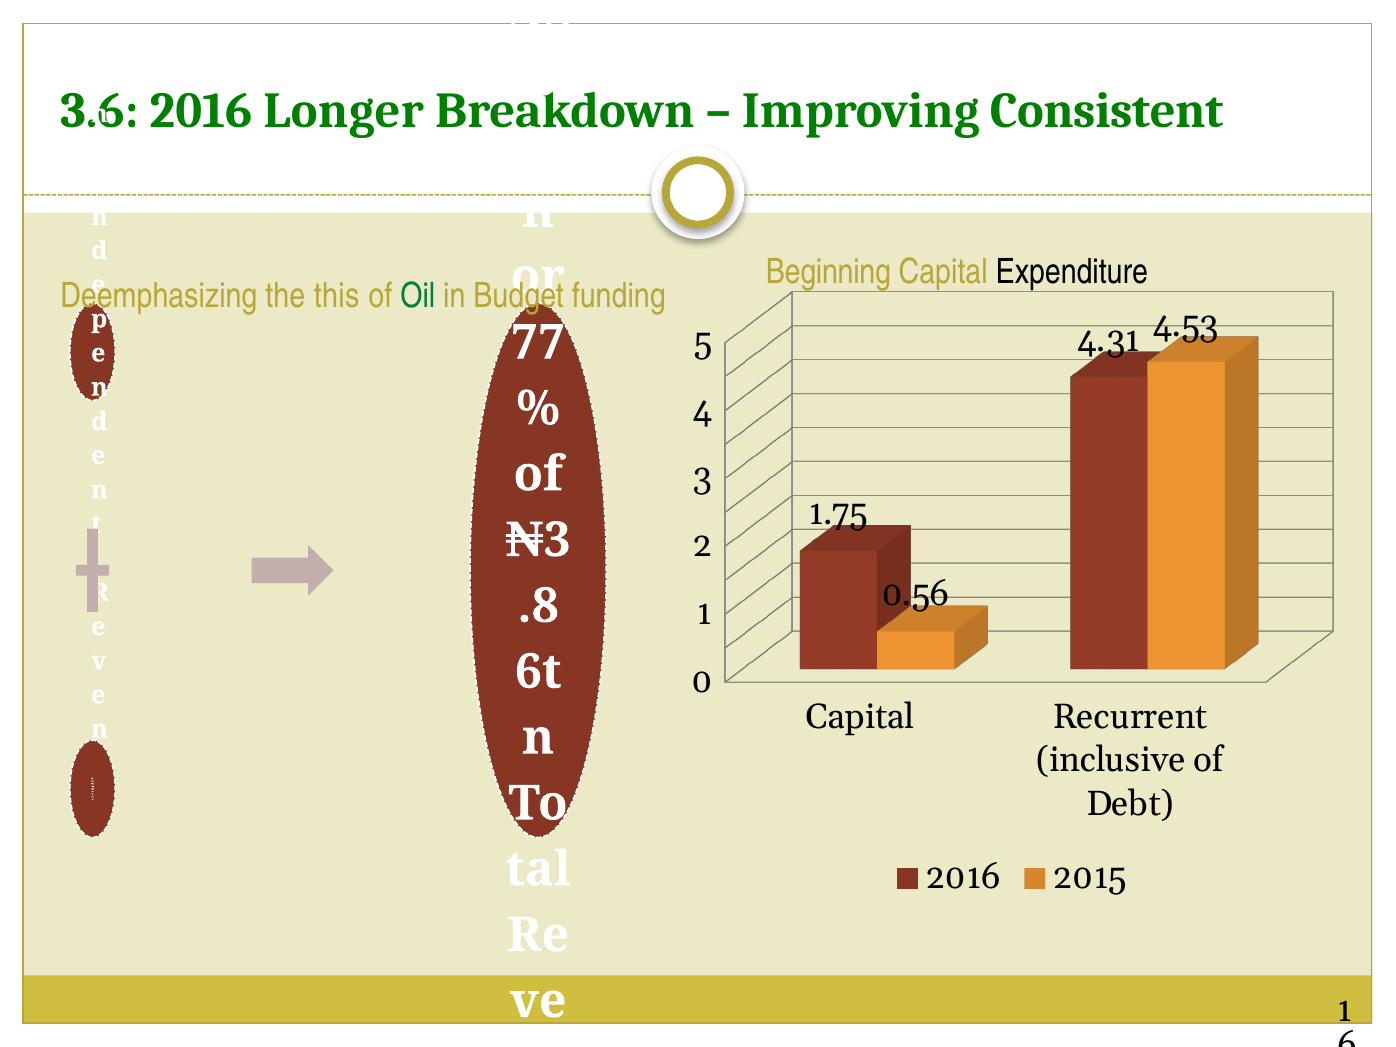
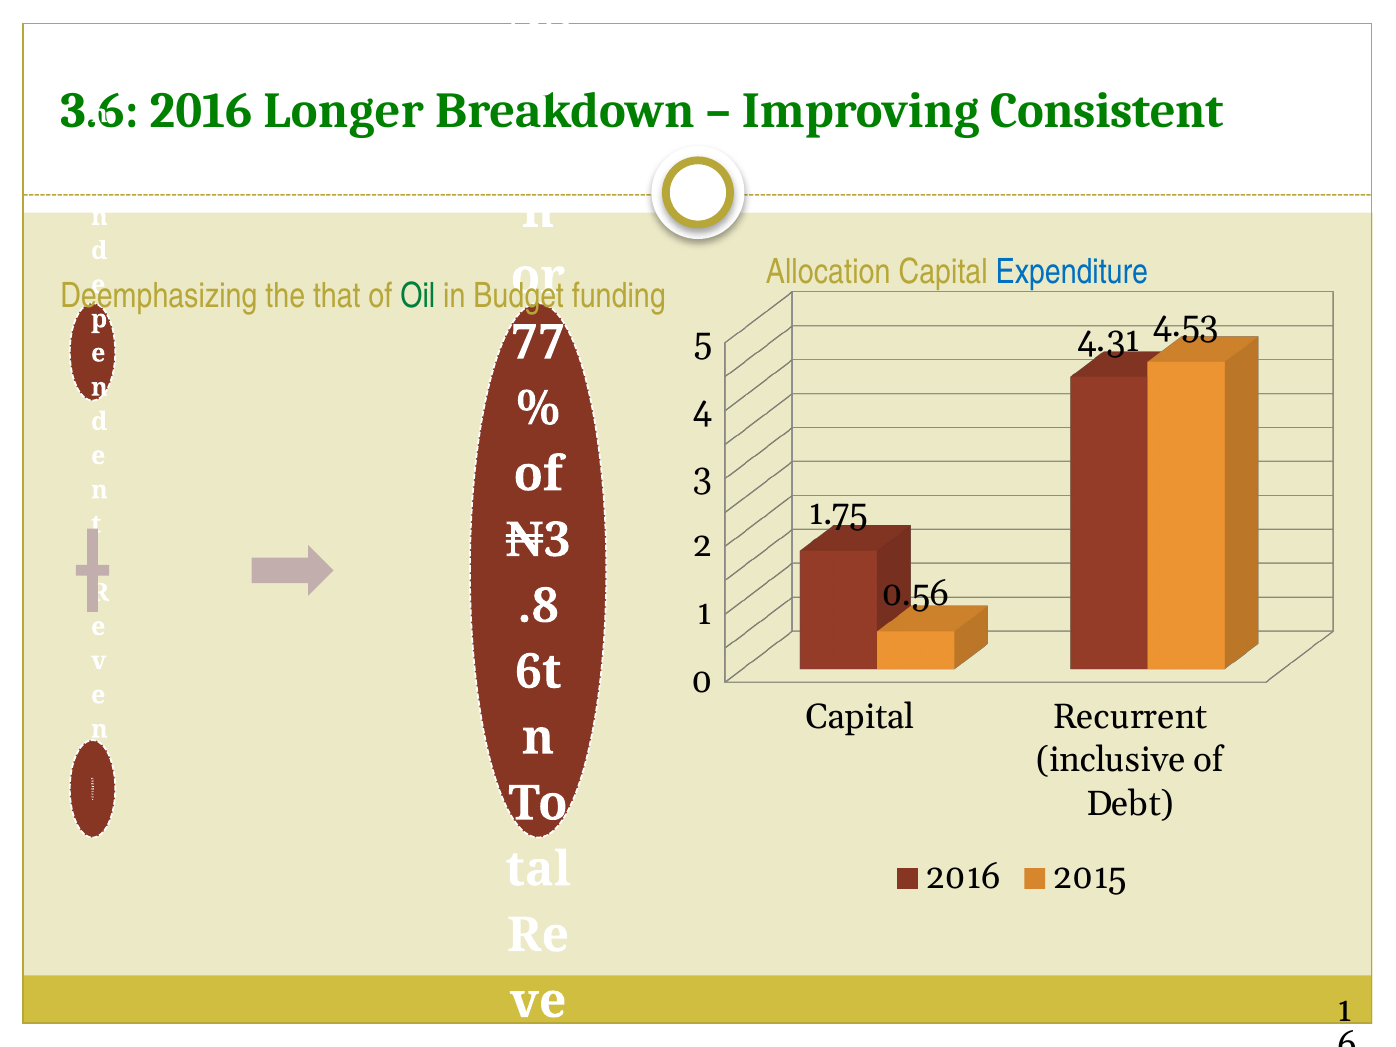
Beginning: Beginning -> Allocation
Expenditure colour: black -> blue
this: this -> that
